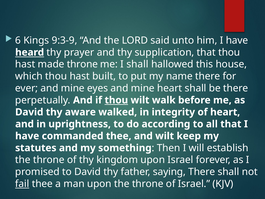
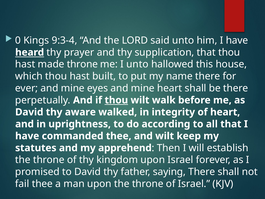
6: 6 -> 0
9:3-9: 9:3-9 -> 9:3-4
I shall: shall -> unto
something: something -> apprehend
fail underline: present -> none
